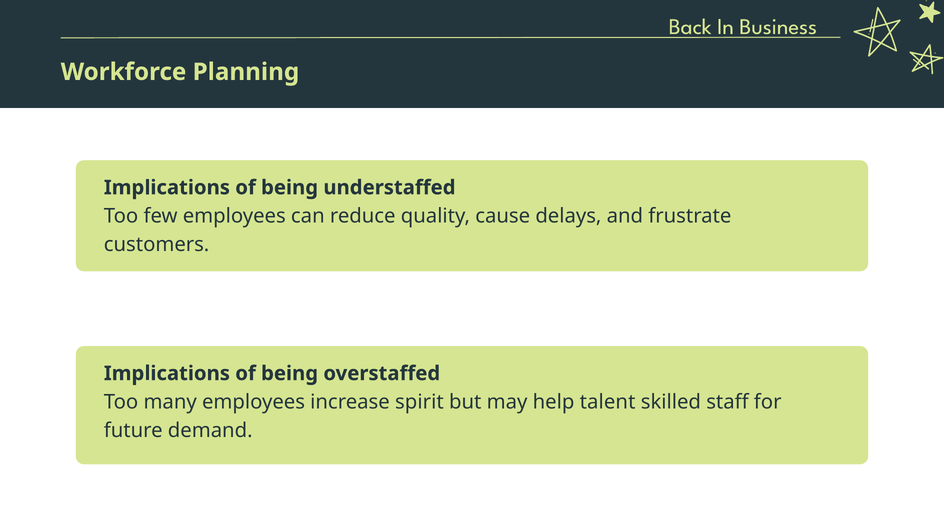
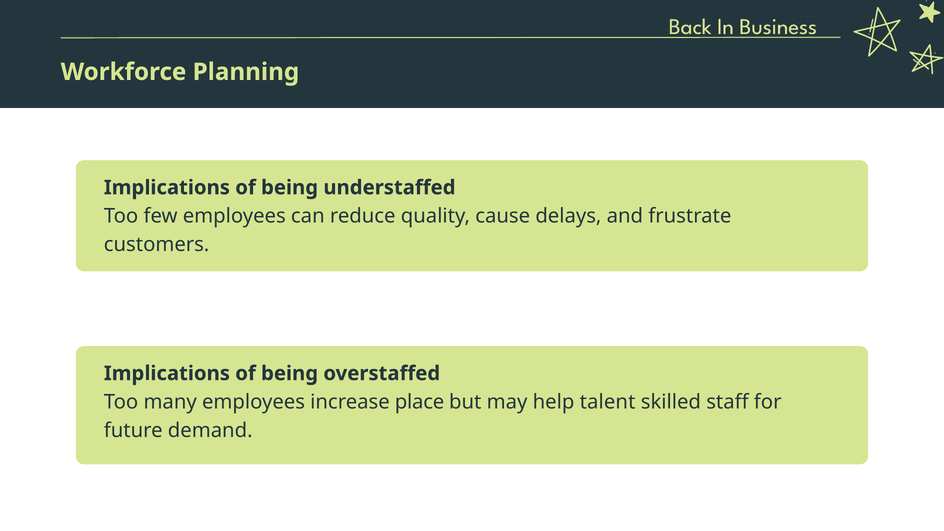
spirit: spirit -> place
